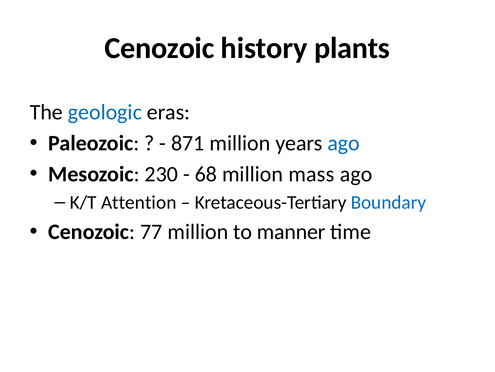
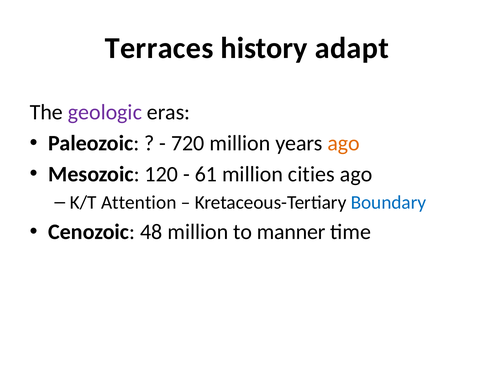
Cenozoic at (159, 48): Cenozoic -> Terraces
plants: plants -> adapt
geologic colour: blue -> purple
871: 871 -> 720
ago at (344, 143) colour: blue -> orange
230: 230 -> 120
68: 68 -> 61
mass: mass -> cities
77: 77 -> 48
